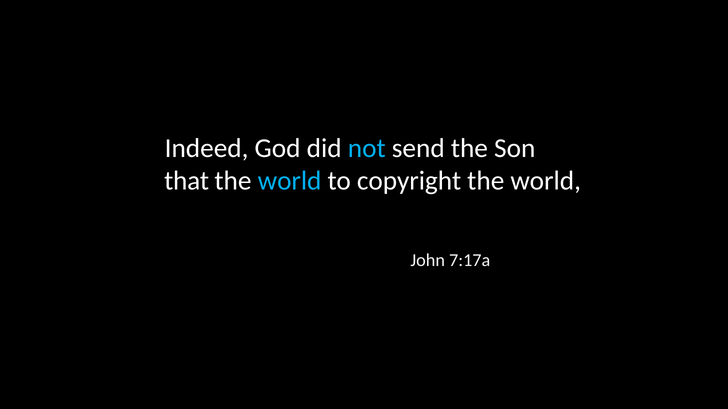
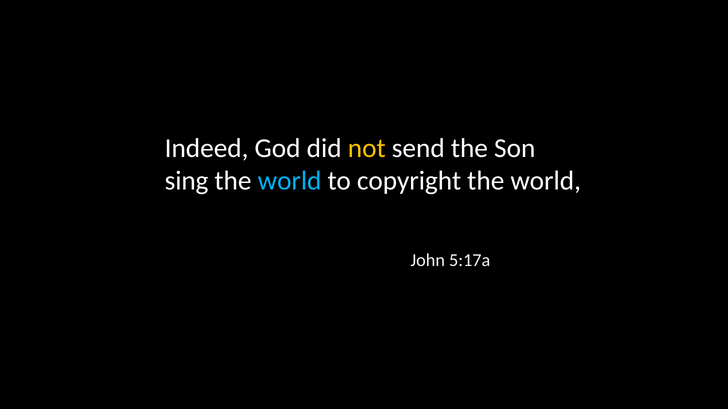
not colour: light blue -> yellow
that: that -> sing
7:17a: 7:17a -> 5:17a
